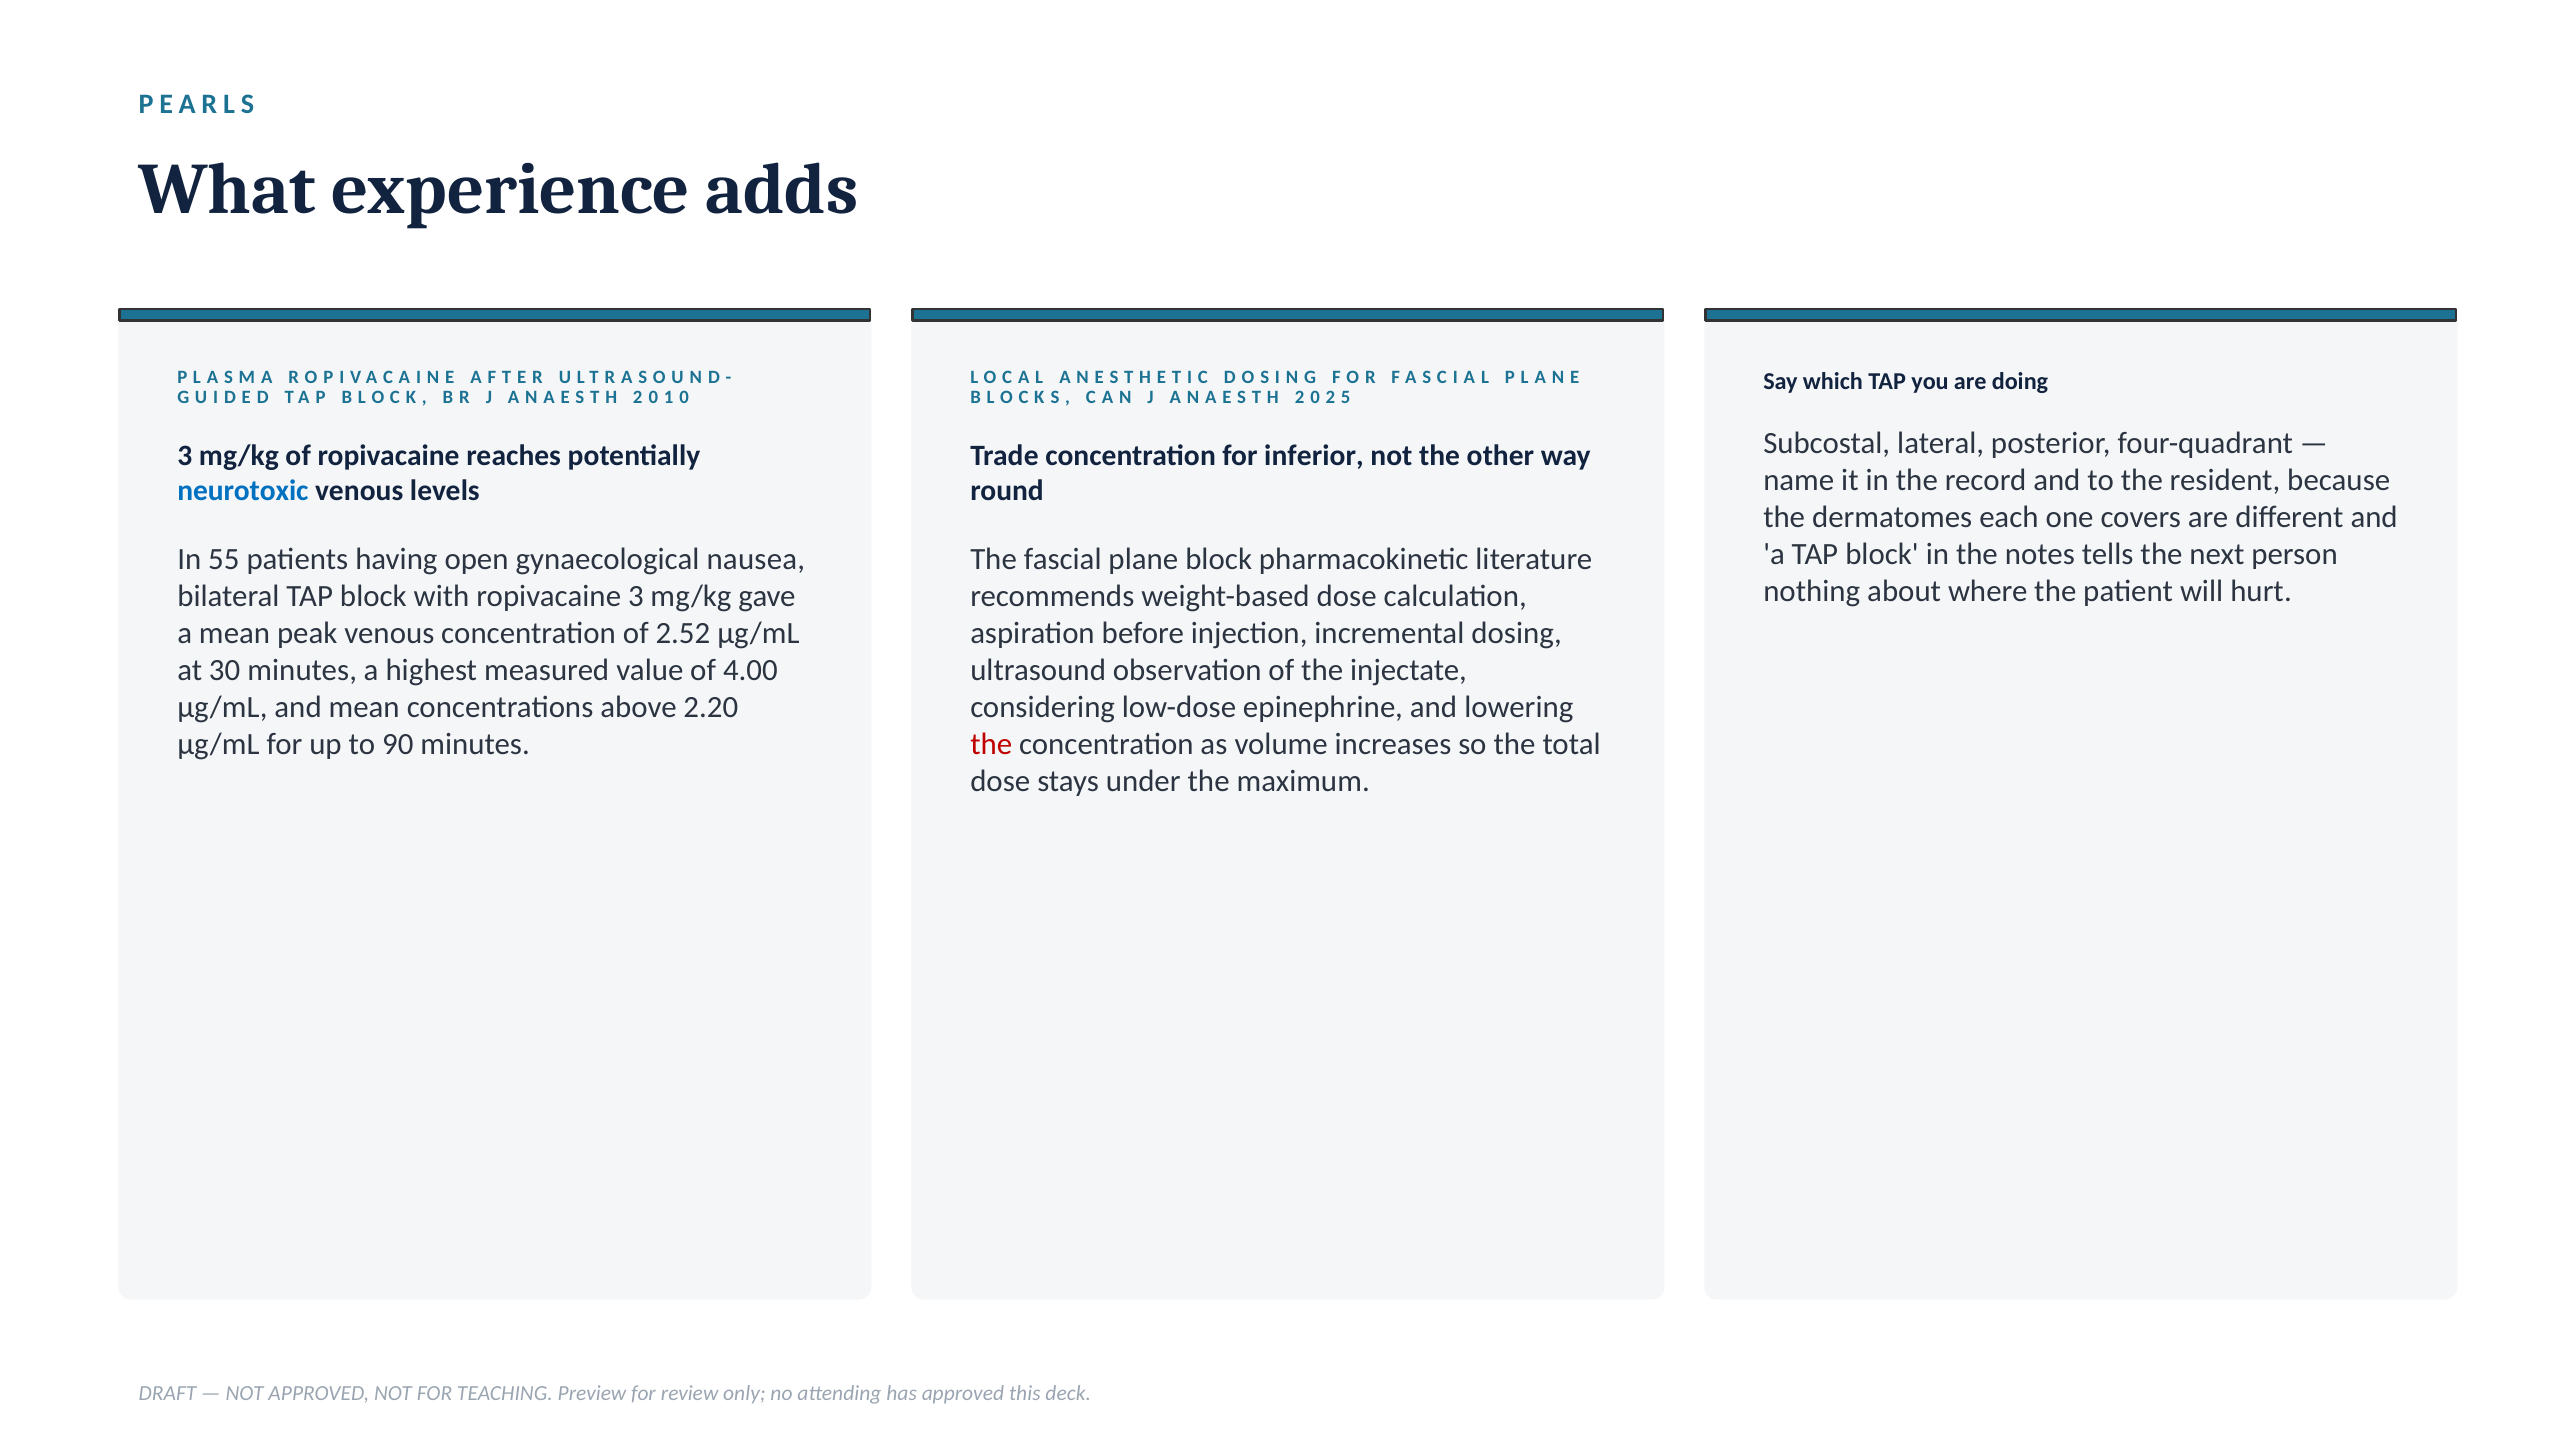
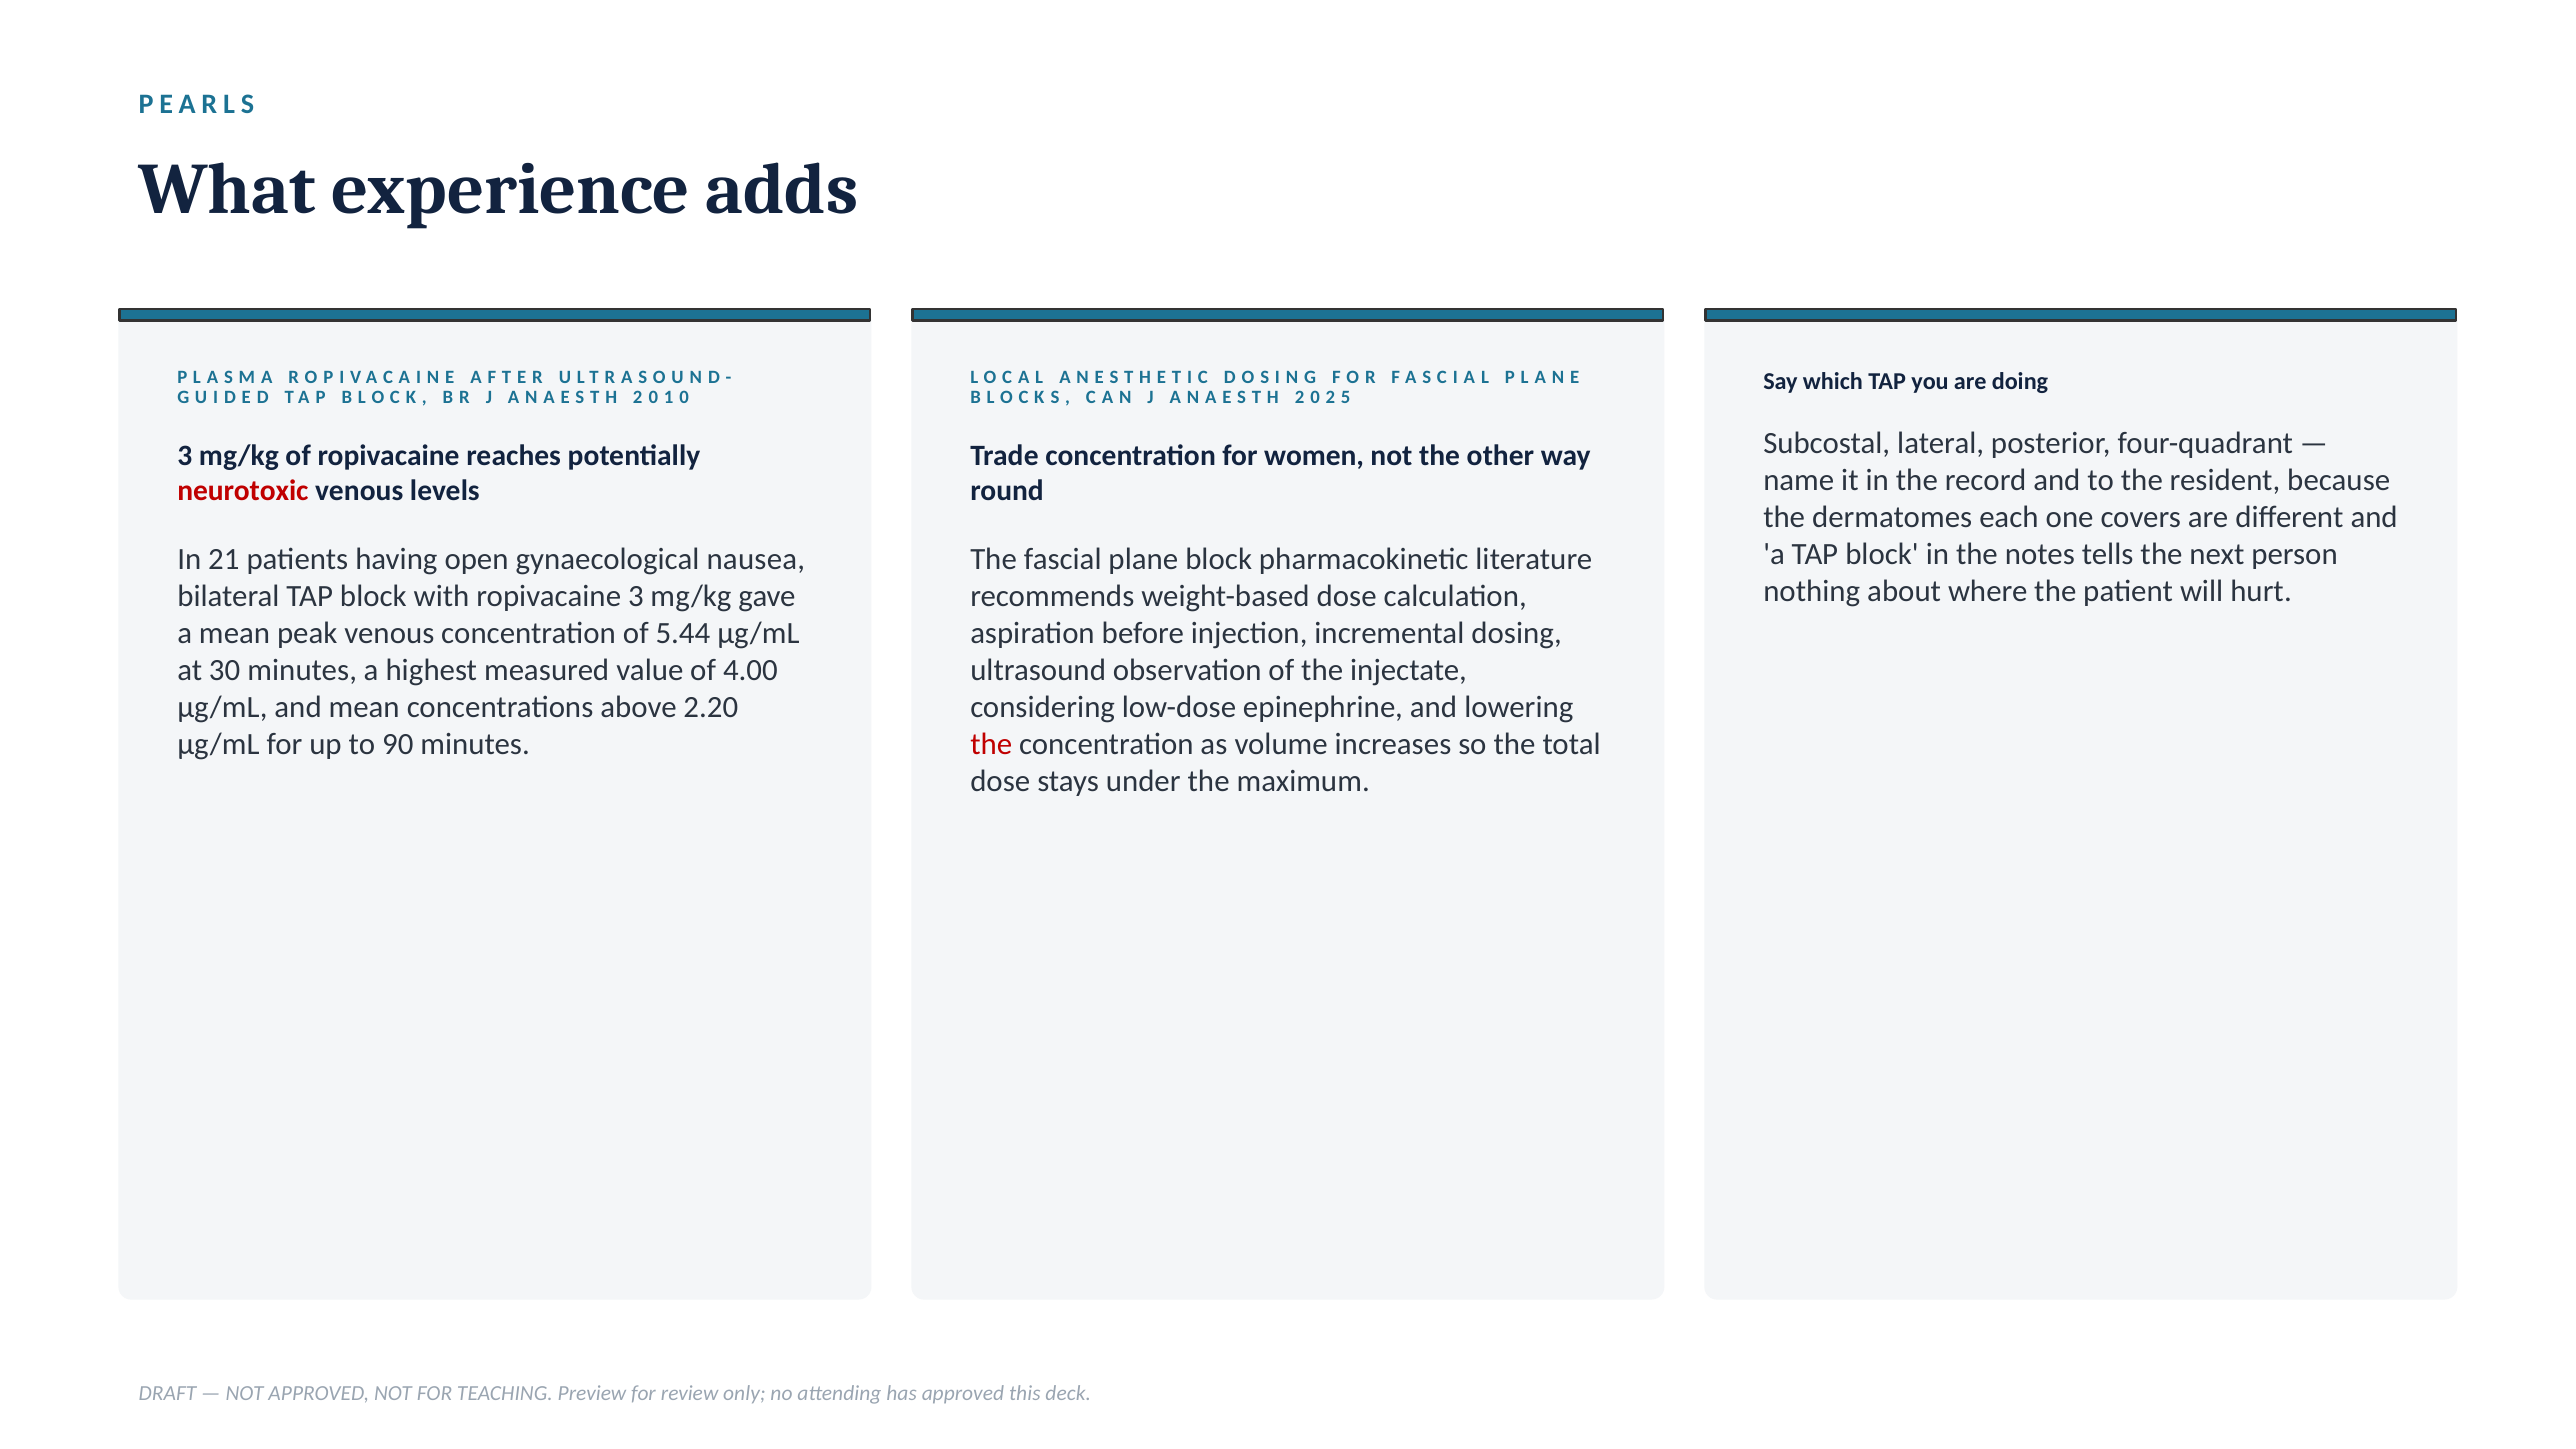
inferior: inferior -> women
neurotoxic colour: blue -> red
55: 55 -> 21
2.52: 2.52 -> 5.44
